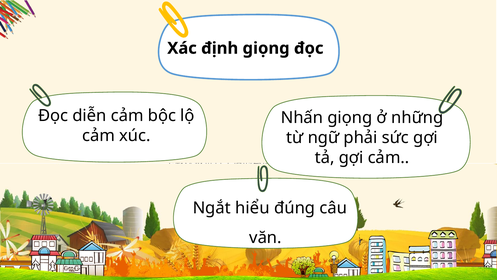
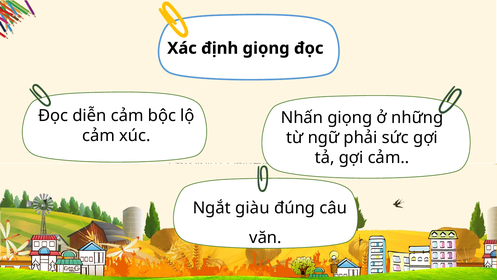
hiểu: hiểu -> giàu
